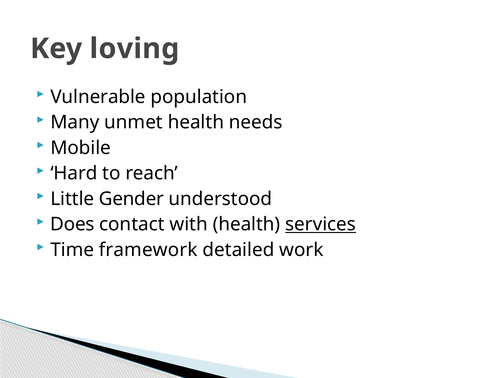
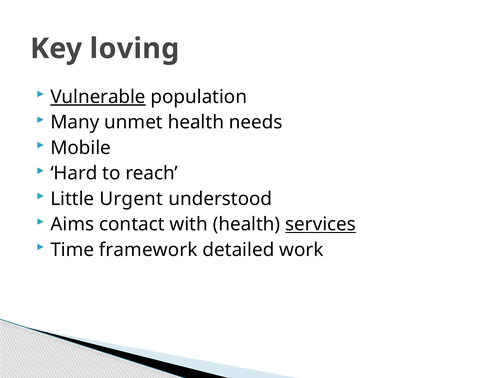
Vulnerable underline: none -> present
Gender: Gender -> Urgent
Does: Does -> Aims
